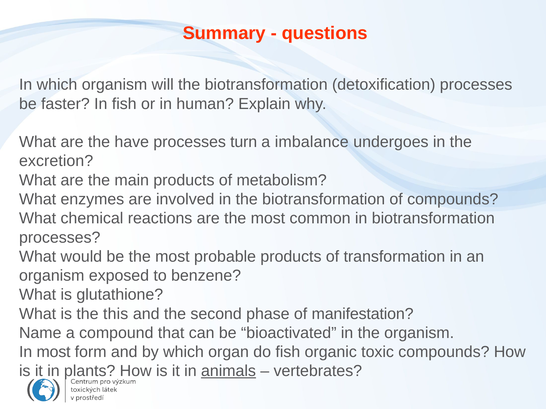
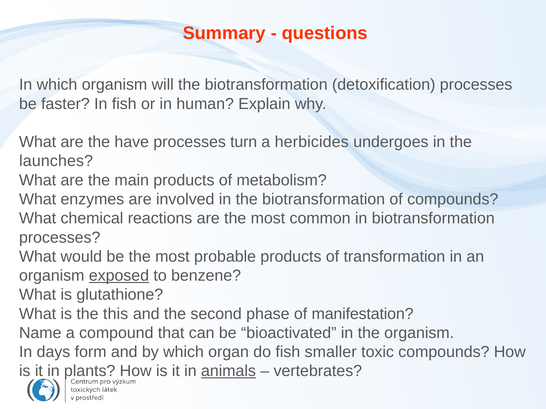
imbalance: imbalance -> herbicides
excretion: excretion -> launches
exposed underline: none -> present
In most: most -> days
organic: organic -> smaller
